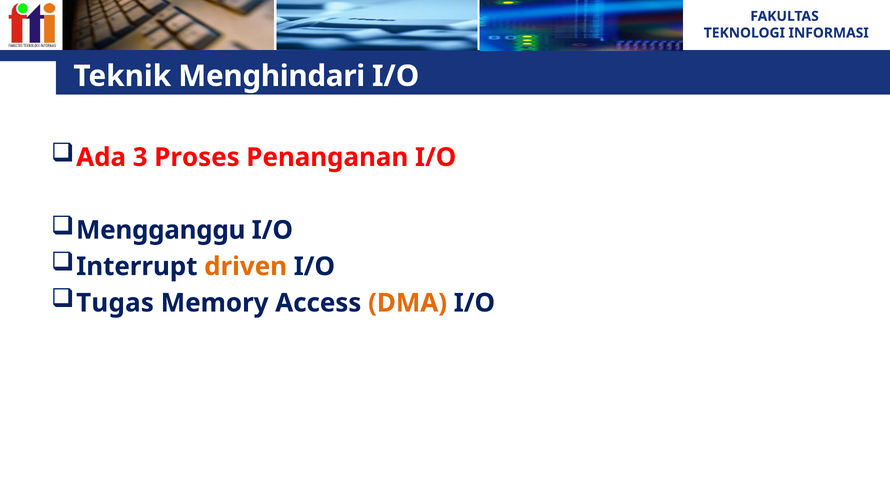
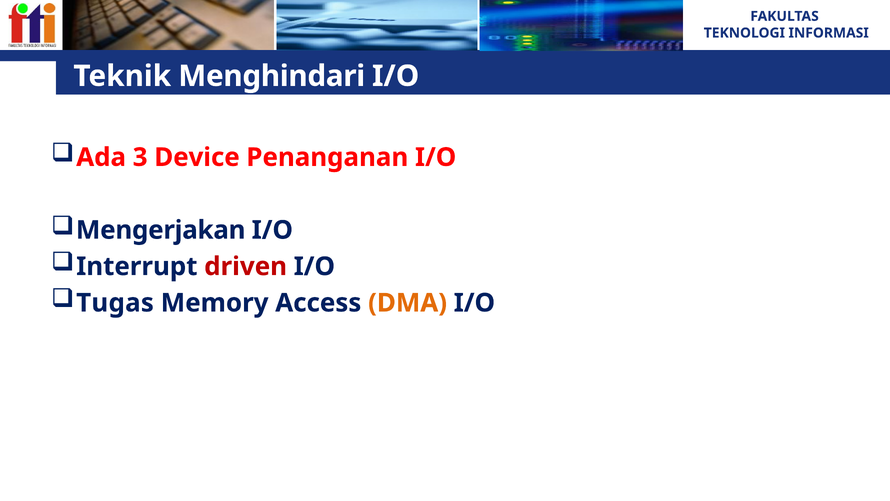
Proses: Proses -> Device
Mengganggu: Mengganggu -> Mengerjakan
driven colour: orange -> red
